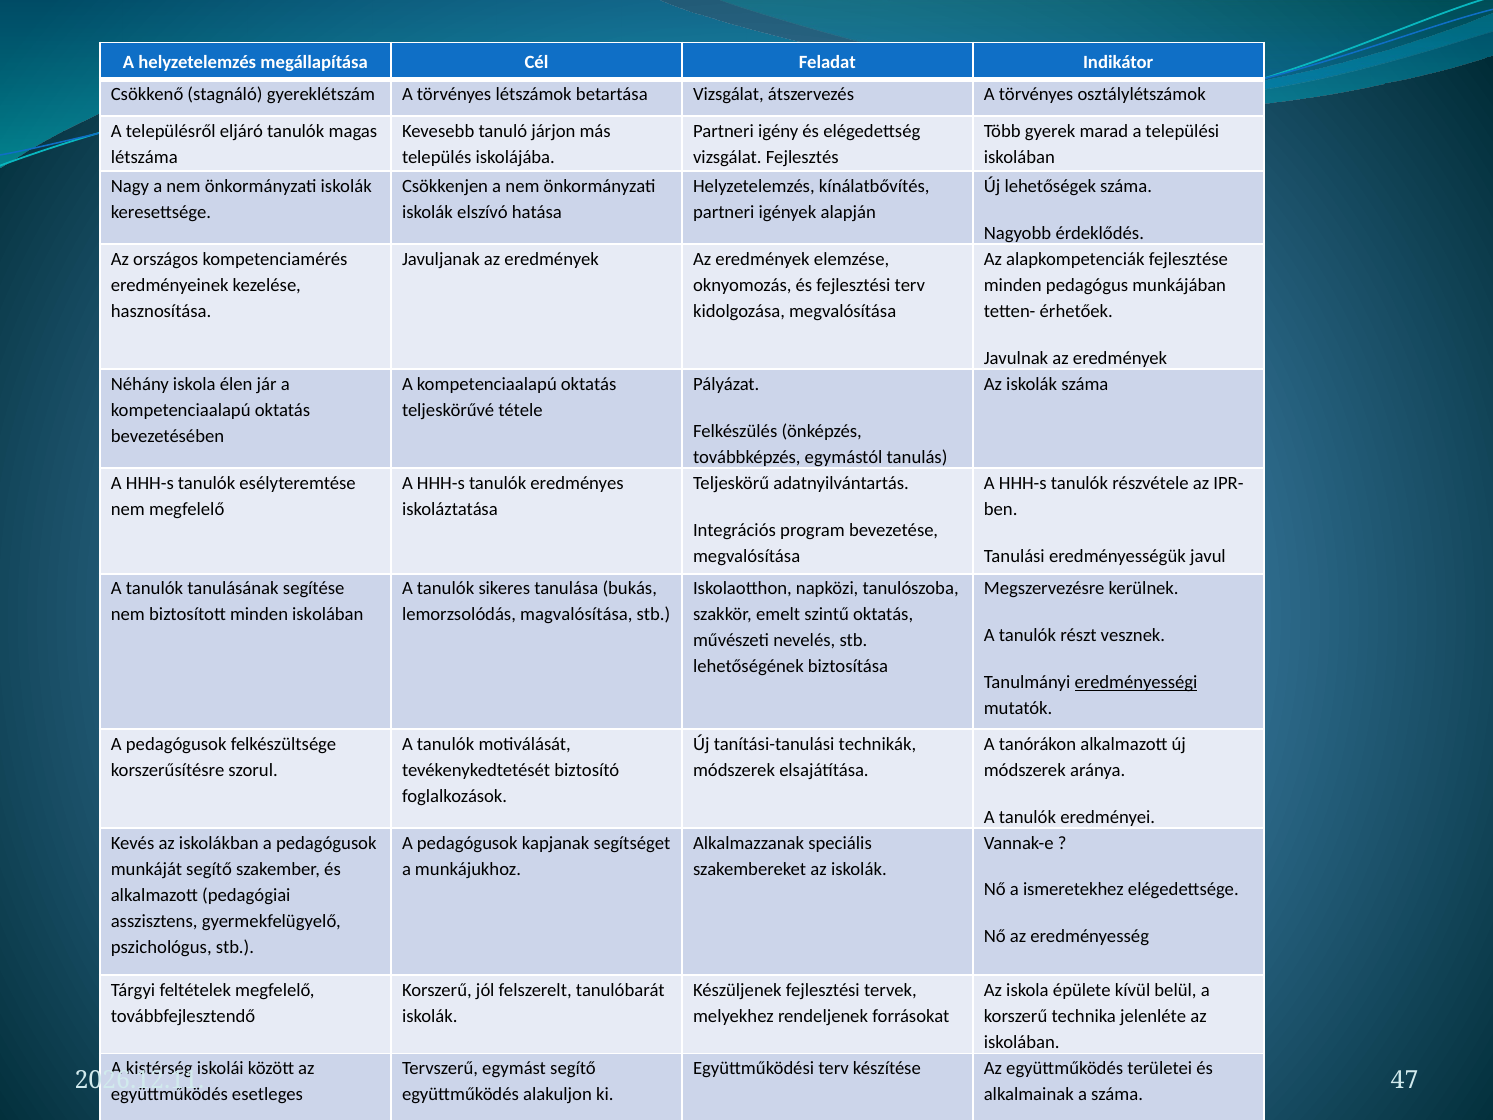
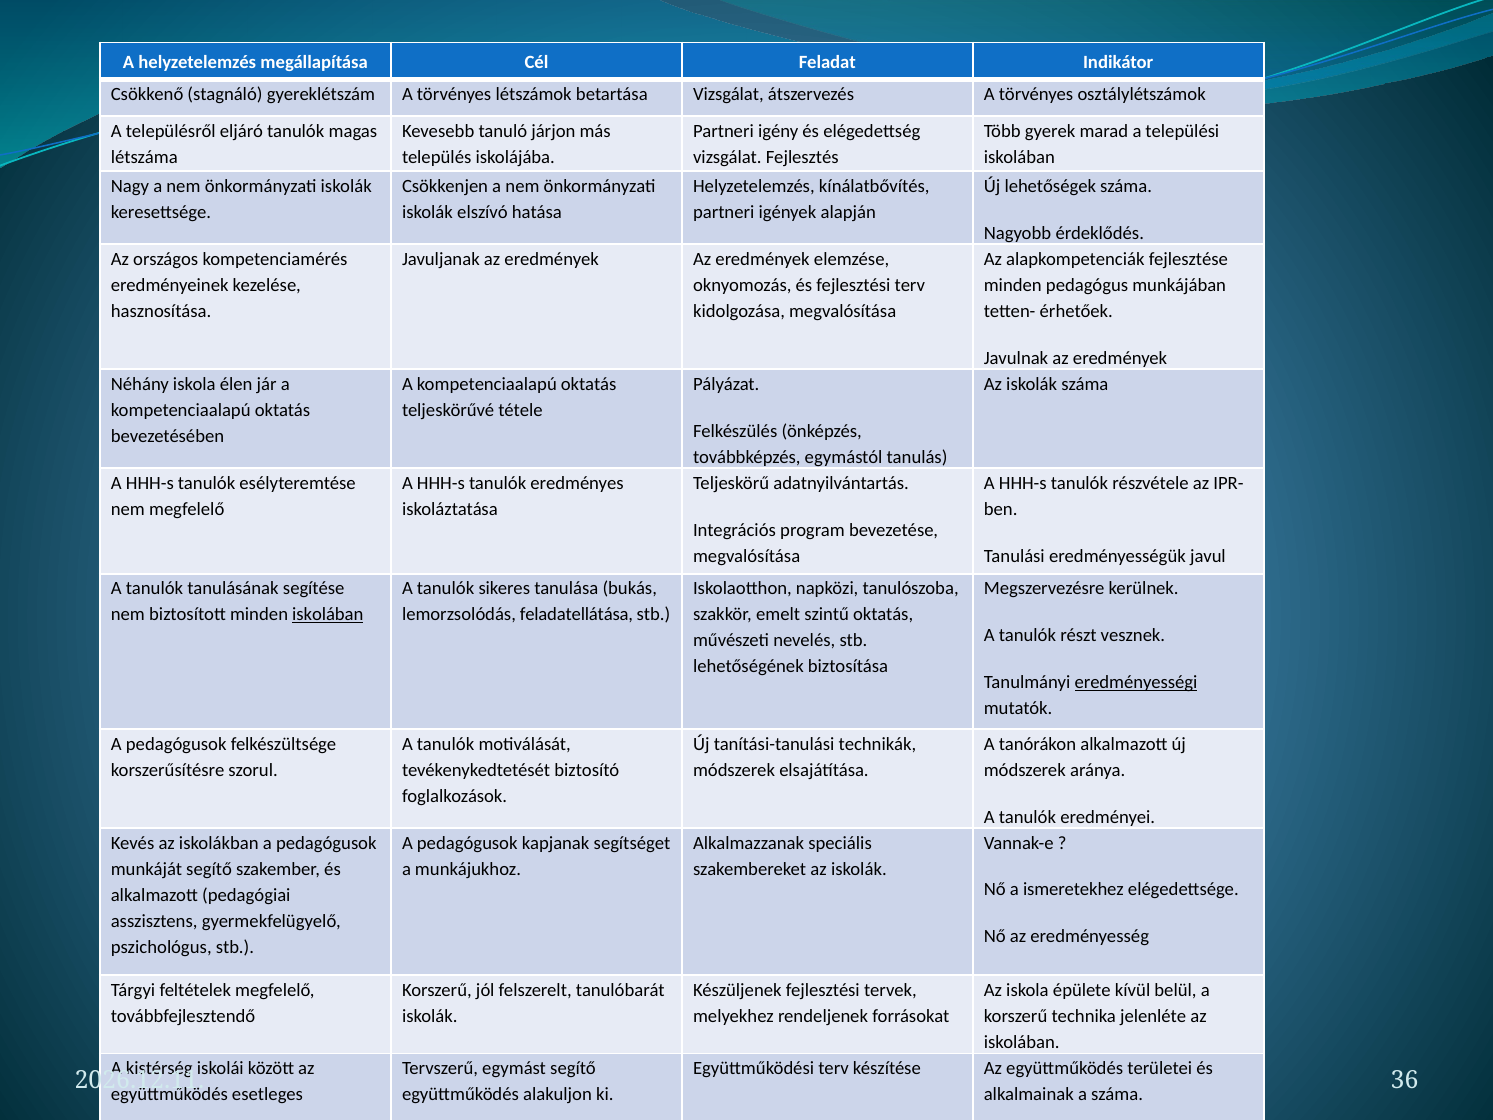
iskolában at (328, 614) underline: none -> present
magvalósítása: magvalósítása -> feladatellátása
47: 47 -> 36
